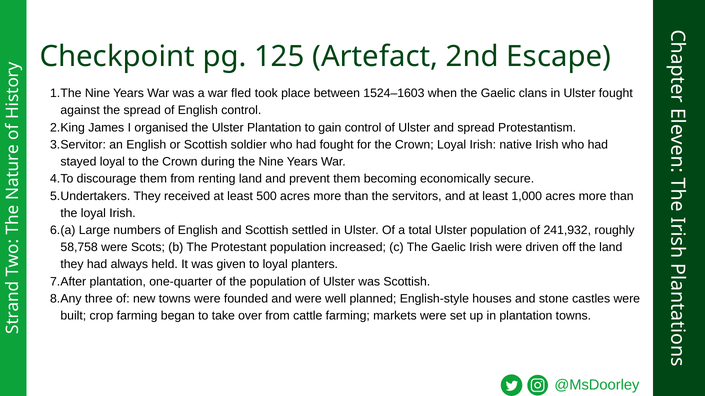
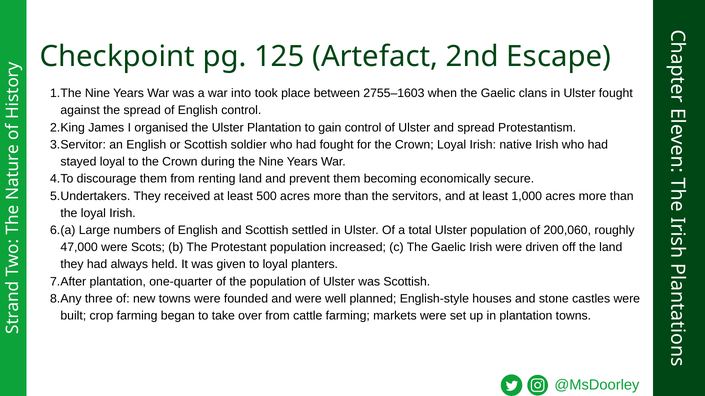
fled: fled -> into
1524–1603: 1524–1603 -> 2755–1603
241,932: 241,932 -> 200,060
58,758: 58,758 -> 47,000
